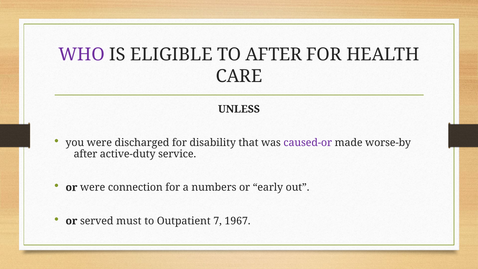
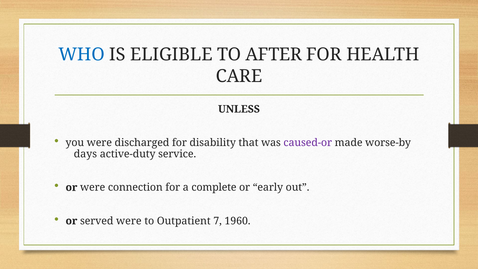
WHO colour: purple -> blue
after at (85, 154): after -> days
numbers: numbers -> complete
served must: must -> were
1967: 1967 -> 1960
